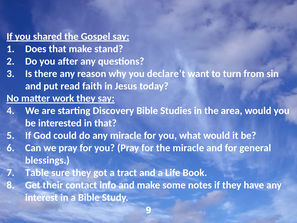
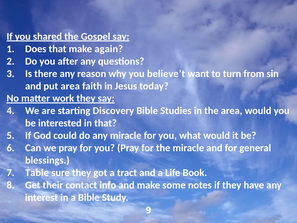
stand: stand -> again
declare’t: declare’t -> believe’t
put read: read -> area
